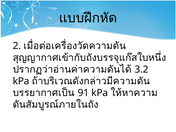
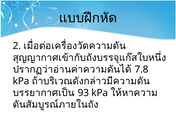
3.2: 3.2 -> 7.8
91: 91 -> 93
